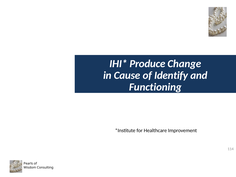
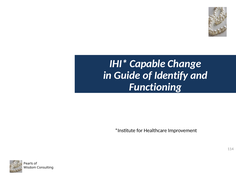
Produce: Produce -> Capable
Cause: Cause -> Guide
